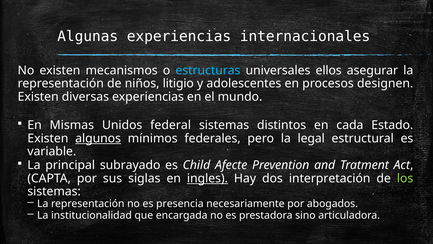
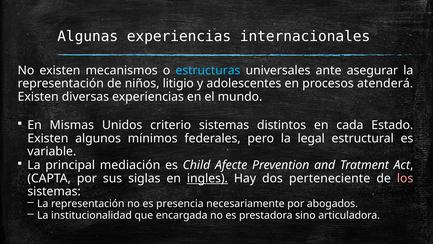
ellos: ellos -> ante
designen: designen -> atenderá
federal: federal -> criterio
algunos underline: present -> none
subrayado: subrayado -> mediación
interpretación: interpretación -> perteneciente
los colour: light green -> pink
